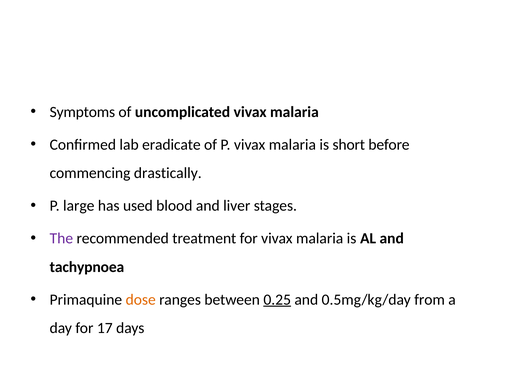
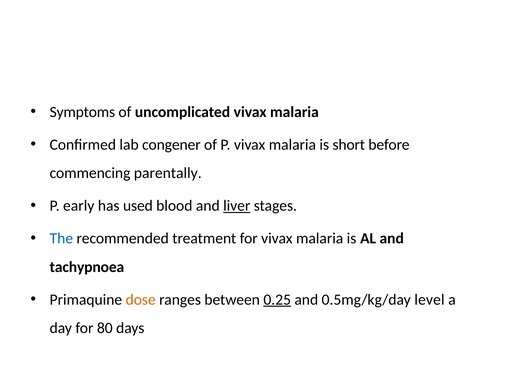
eradicate: eradicate -> congener
drastically: drastically -> parentally
large: large -> early
liver underline: none -> present
The colour: purple -> blue
from: from -> level
17: 17 -> 80
